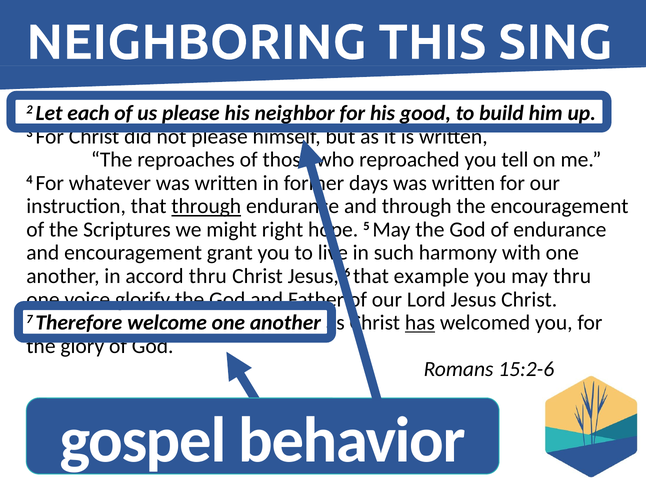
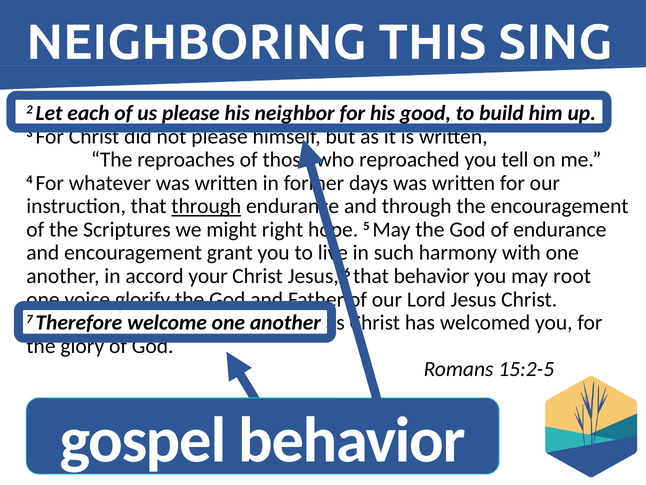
accord thru: thru -> your
example at (431, 276): example -> behavior
may thru: thru -> root
has underline: present -> none
15:2-6: 15:2-6 -> 15:2-5
